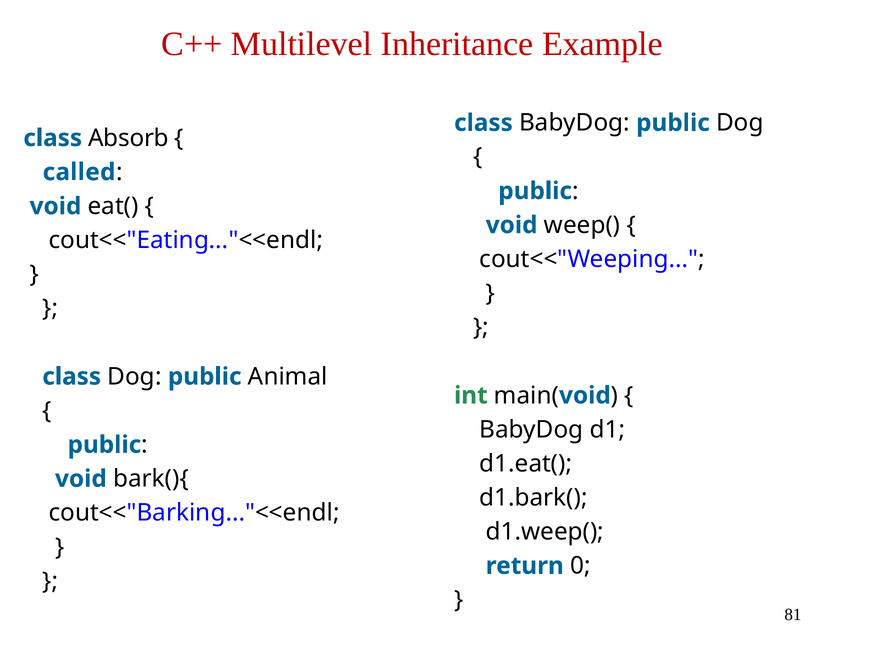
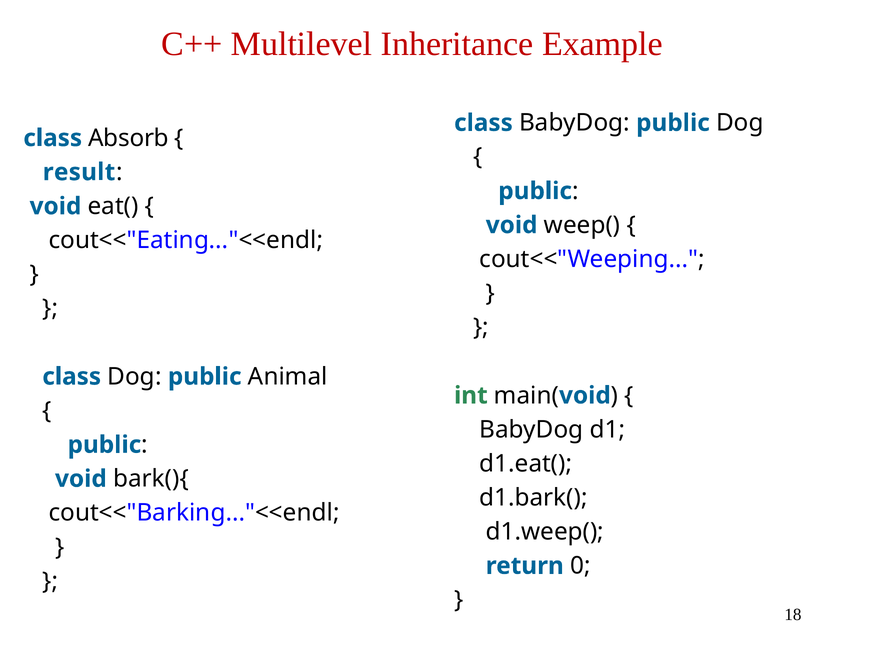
called: called -> result
81: 81 -> 18
